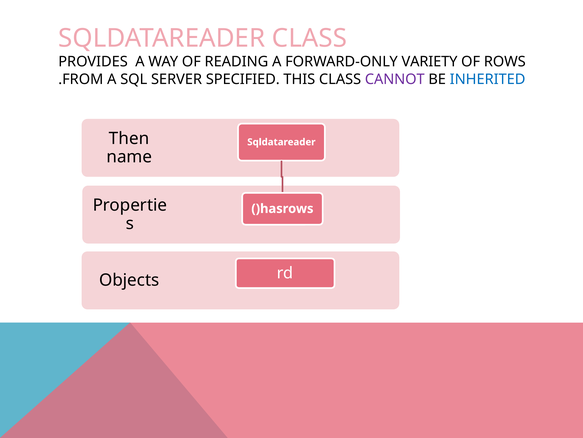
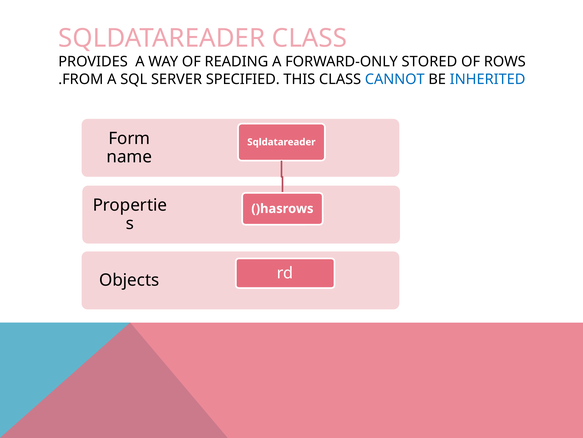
VARIETY: VARIETY -> STORED
CANNOT colour: purple -> blue
Then: Then -> Form
